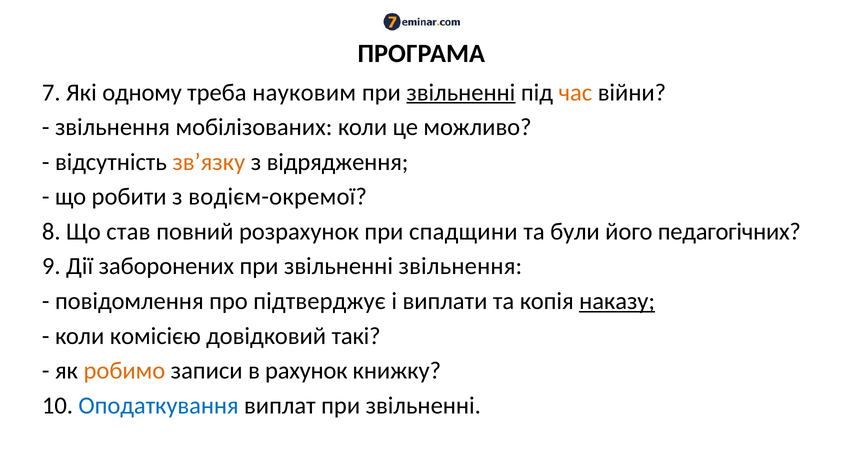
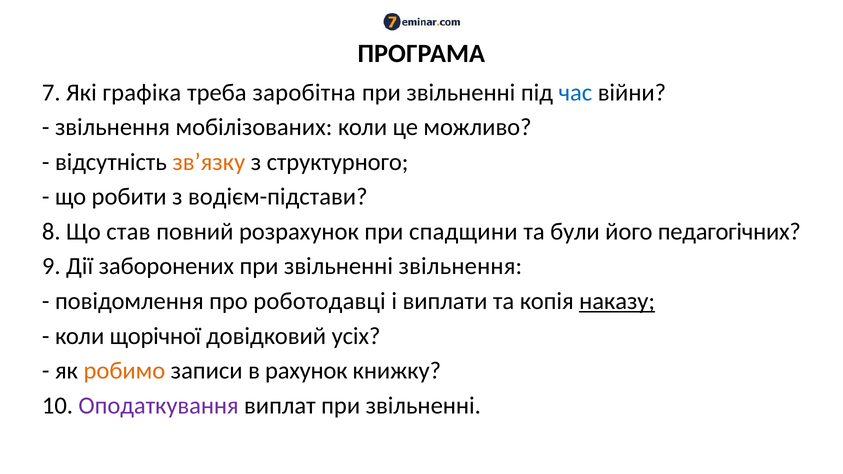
одному: одному -> графіка
науковим: науковим -> заробітна
звільненні at (461, 92) underline: present -> none
час colour: orange -> blue
відрядження: відрядження -> структурного
водієм-окремої: водієм-окремої -> водієм-підстави
підтверджує: підтверджує -> роботодавці
комісією: комісією -> щорічної
такі: такі -> усіх
Оподаткування colour: blue -> purple
